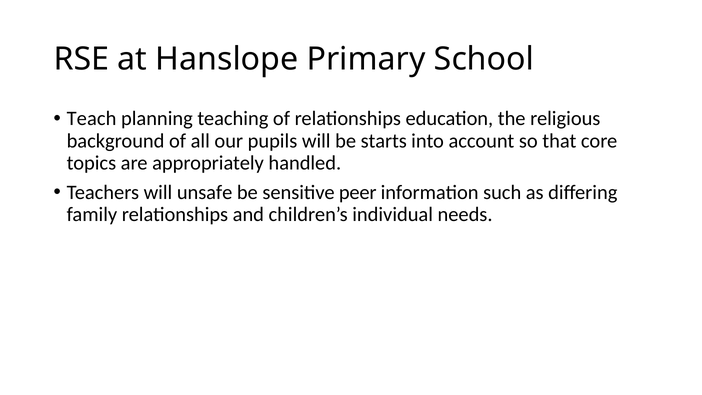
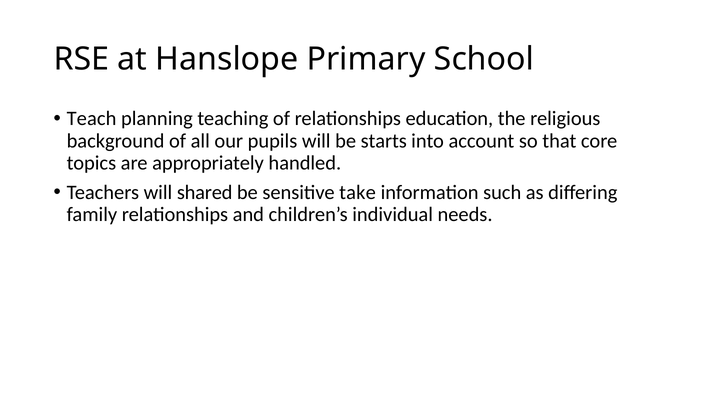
unsafe: unsafe -> shared
peer: peer -> take
